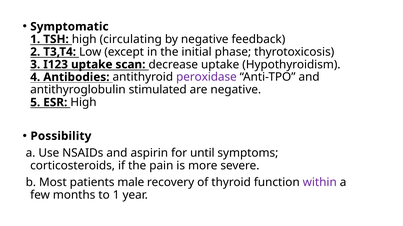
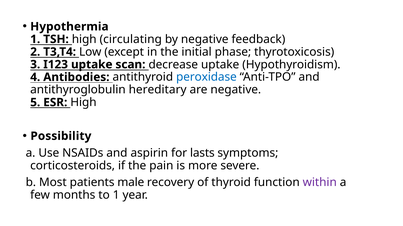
Symptomatic: Symptomatic -> Hypothermia
peroxidase colour: purple -> blue
stimulated: stimulated -> hereditary
until: until -> lasts
